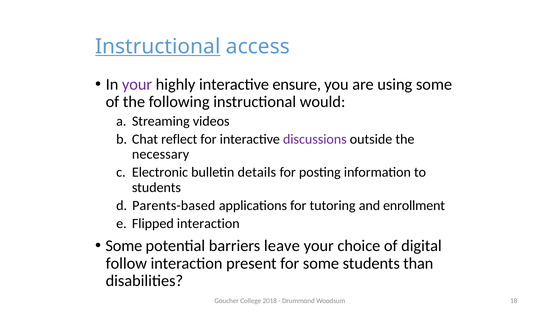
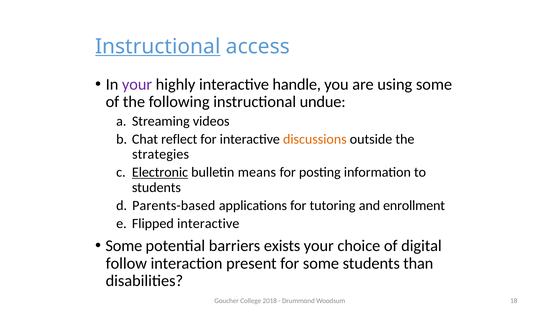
ensure: ensure -> handle
would: would -> undue
discussions colour: purple -> orange
necessary: necessary -> strategies
Electronic underline: none -> present
details: details -> means
Flipped interaction: interaction -> interactive
leave: leave -> exists
